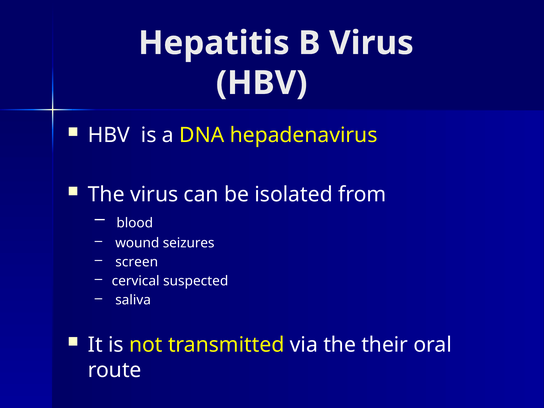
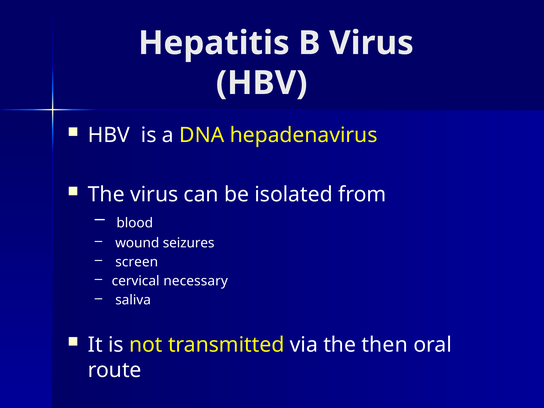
suspected: suspected -> necessary
their: their -> then
